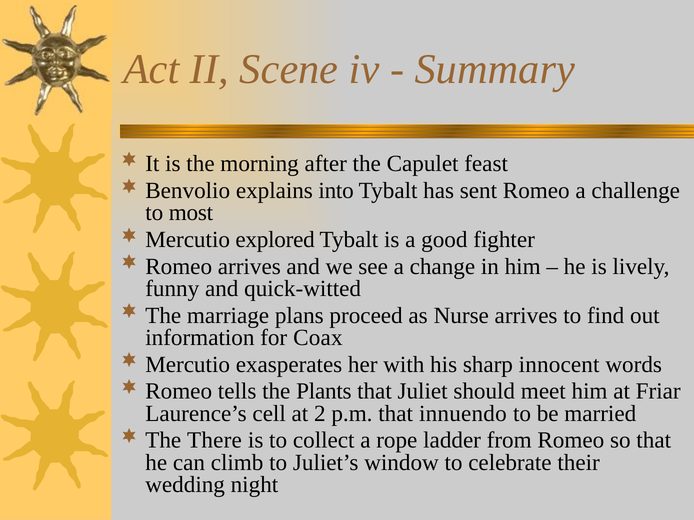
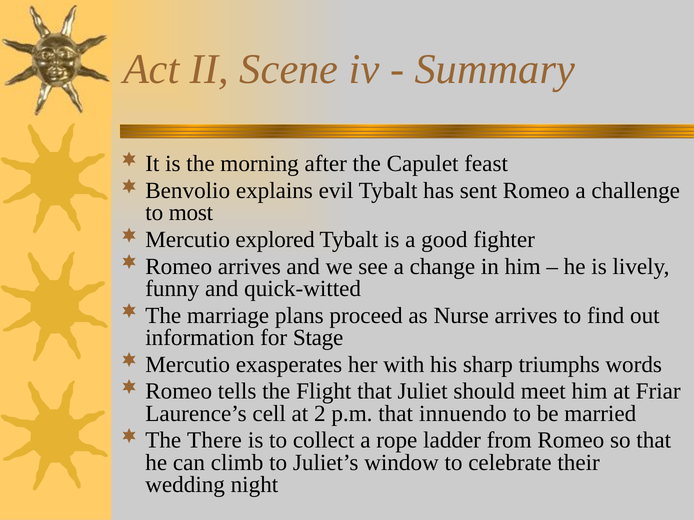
into: into -> evil
Coax: Coax -> Stage
innocent: innocent -> triumphs
Plants: Plants -> Flight
